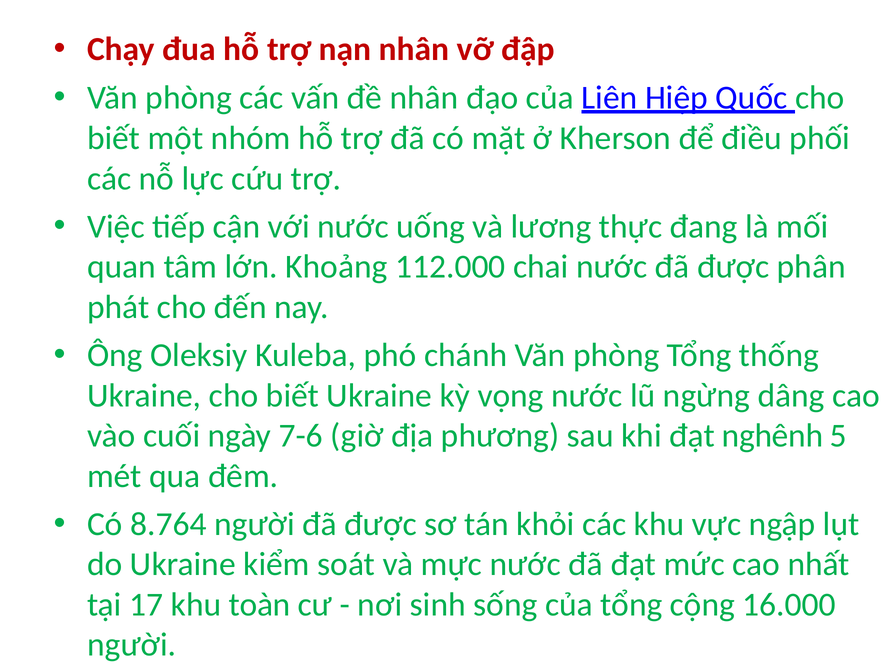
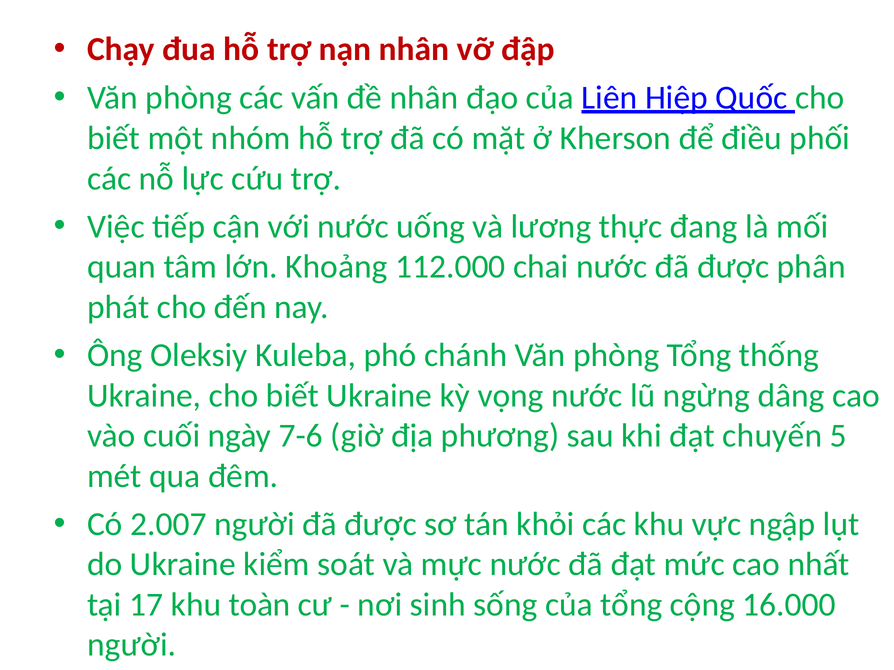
nghênh: nghênh -> chuyến
8.764: 8.764 -> 2.007
